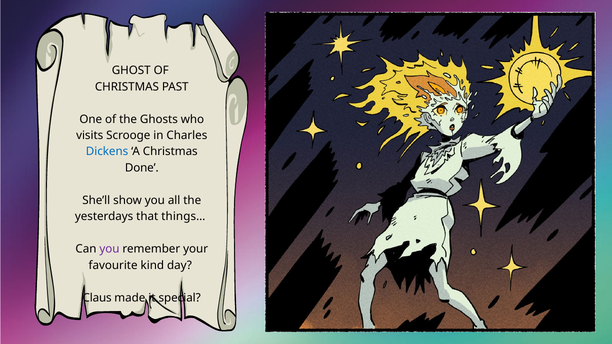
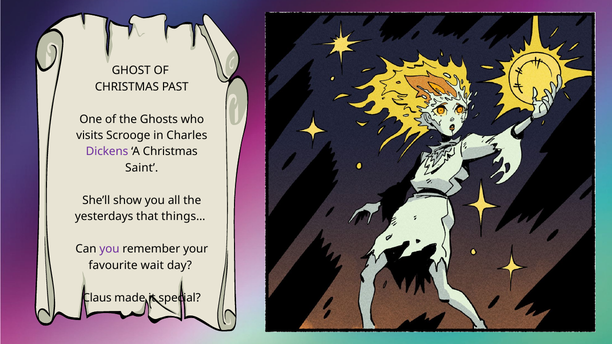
Dickens colour: blue -> purple
Done: Done -> Saint
kind: kind -> wait
